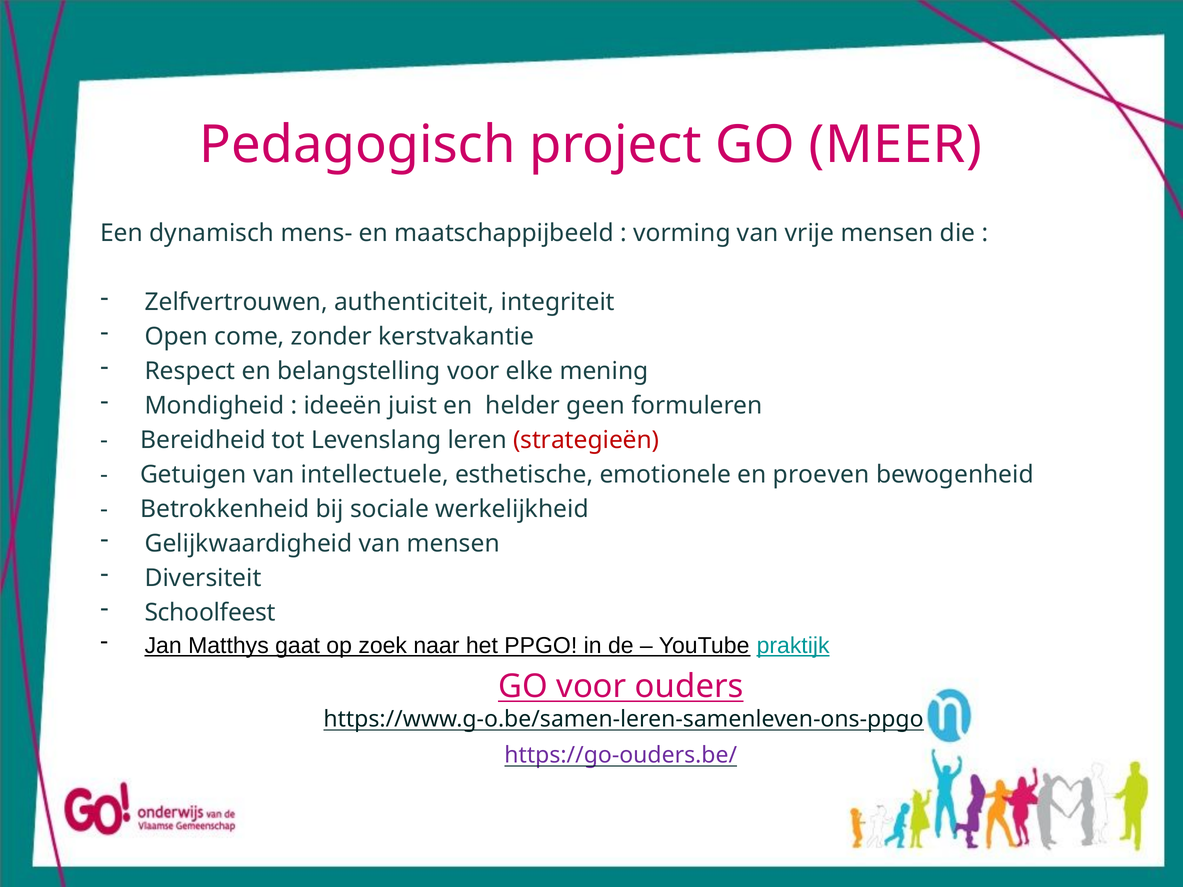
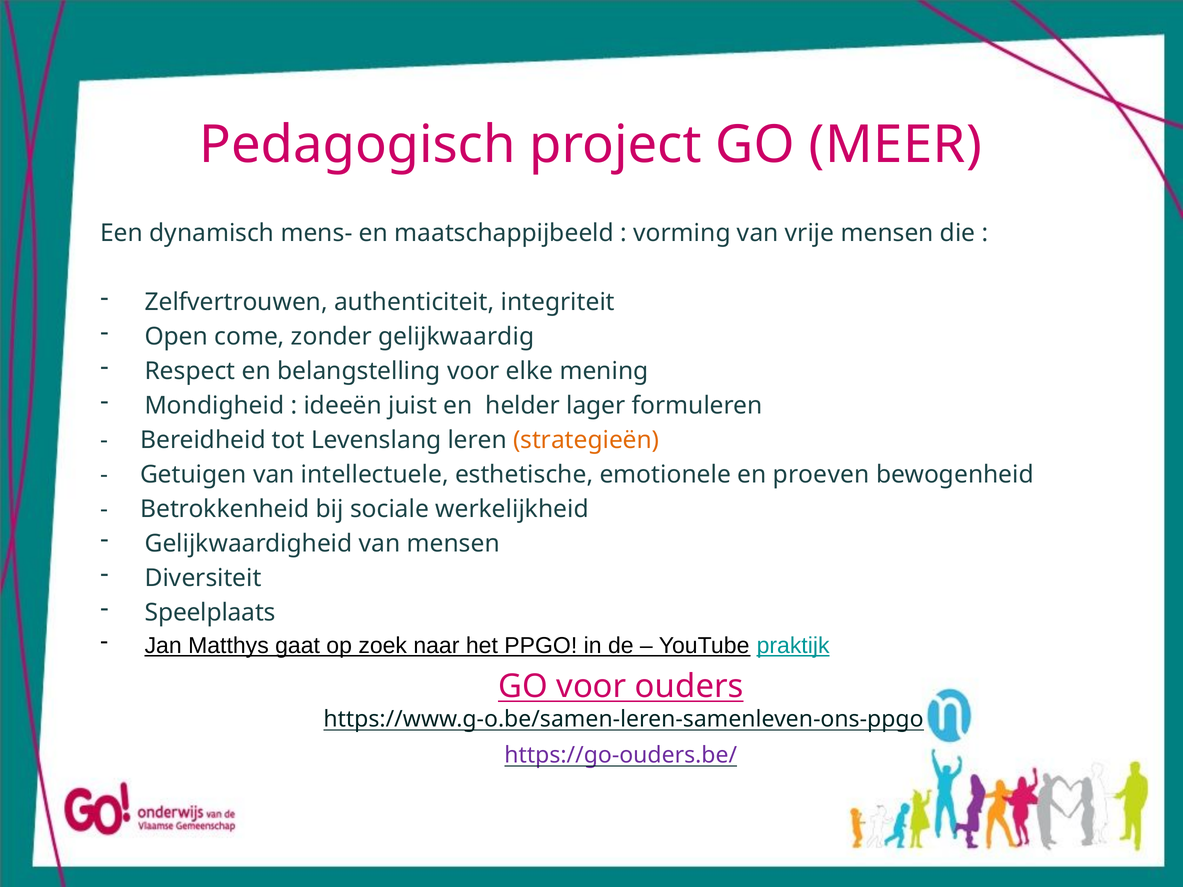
kerstvakantie: kerstvakantie -> gelijkwaardig
geen: geen -> lager
strategieën colour: red -> orange
Schoolfeest: Schoolfeest -> Speelplaats
